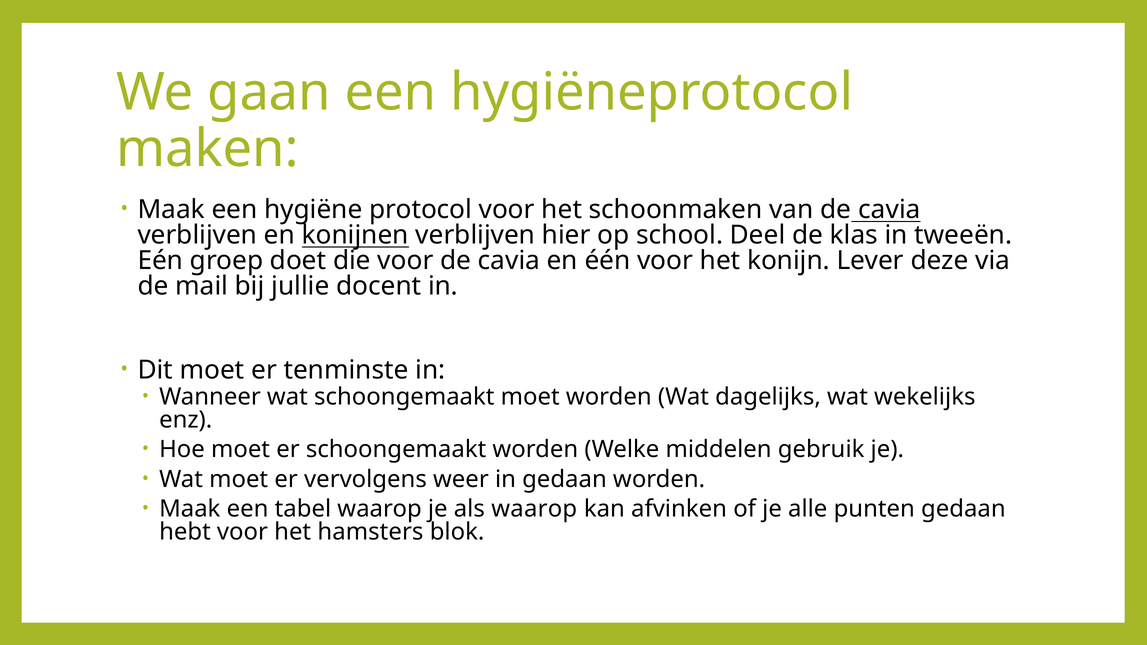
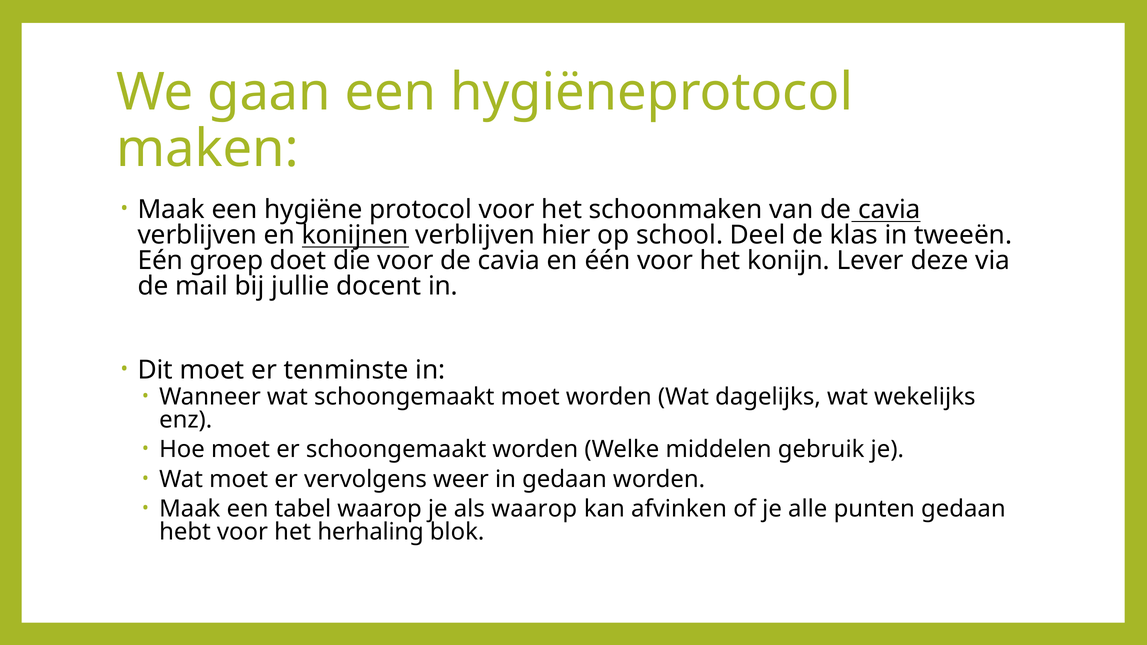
hamsters: hamsters -> herhaling
